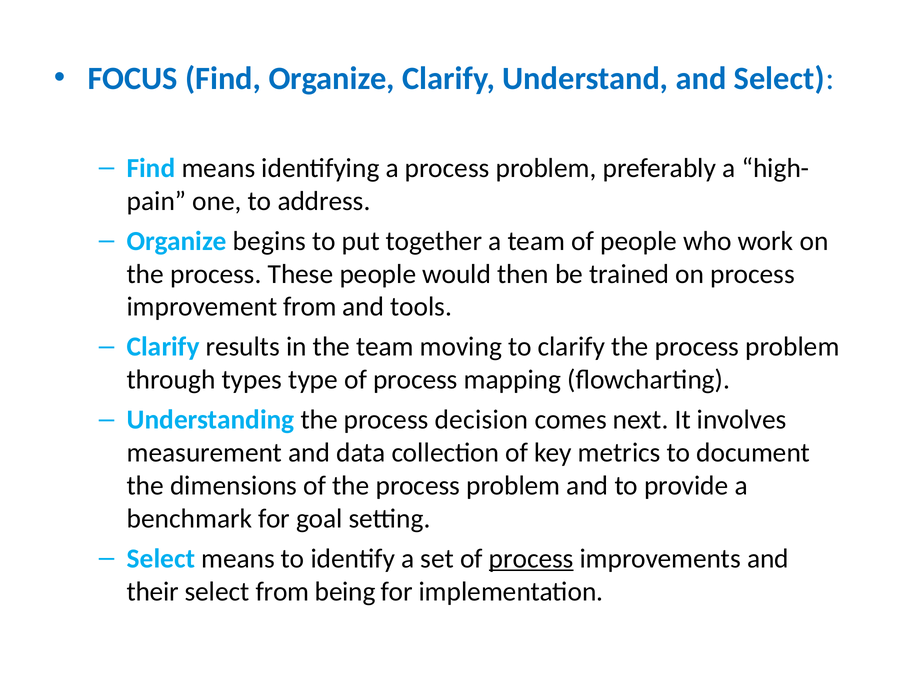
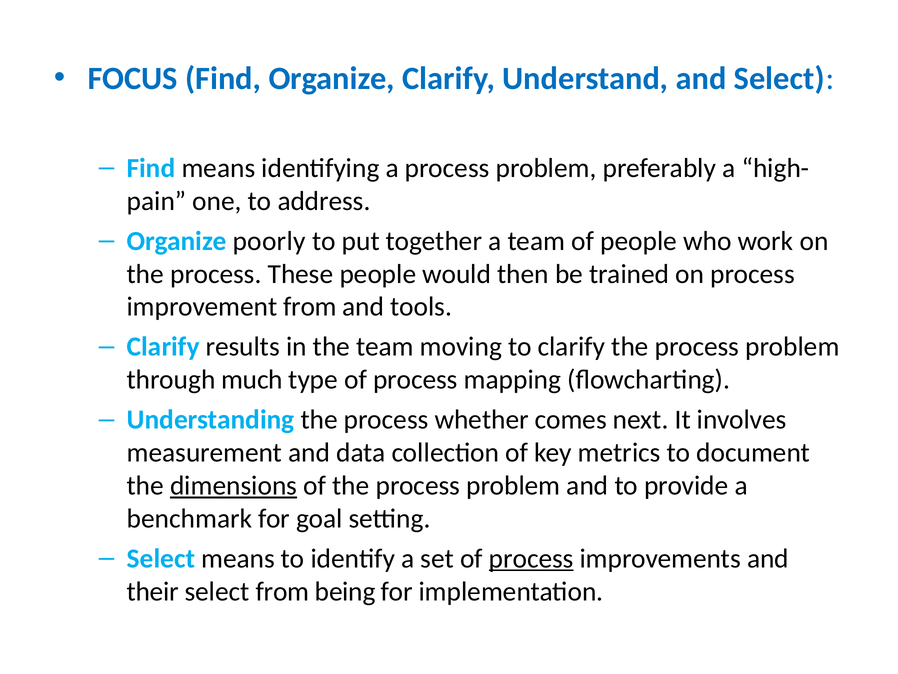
begins: begins -> poorly
types: types -> much
decision: decision -> whether
dimensions underline: none -> present
